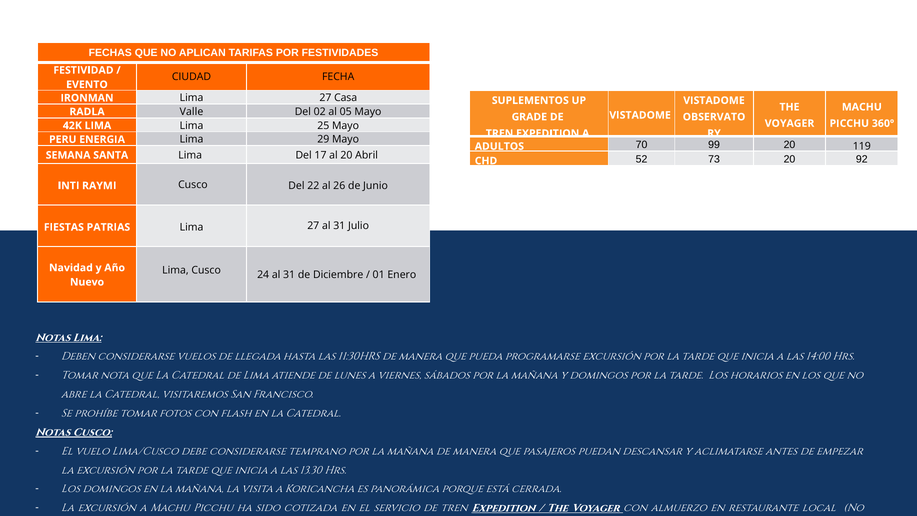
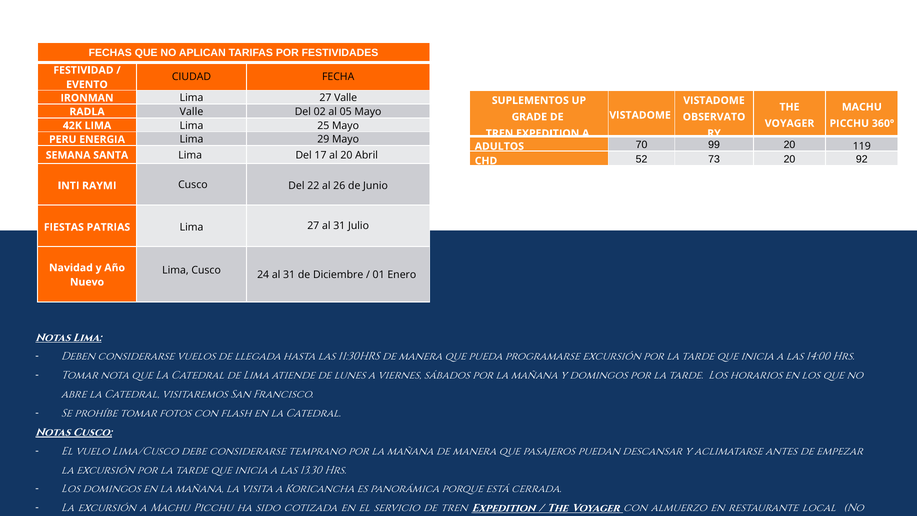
27 Casa: Casa -> Valle
